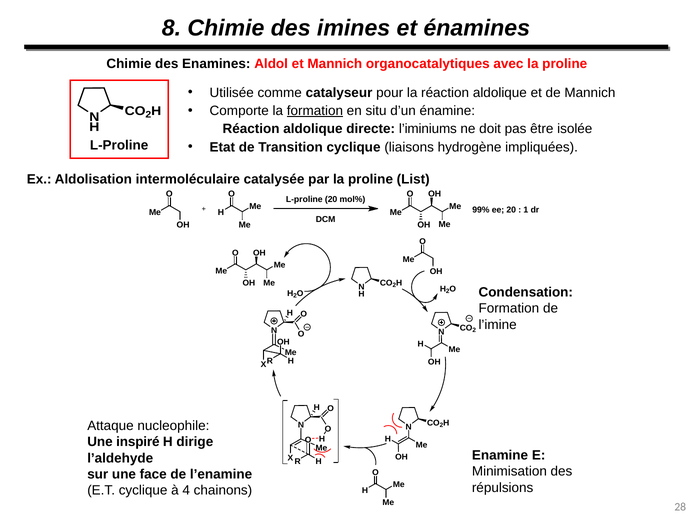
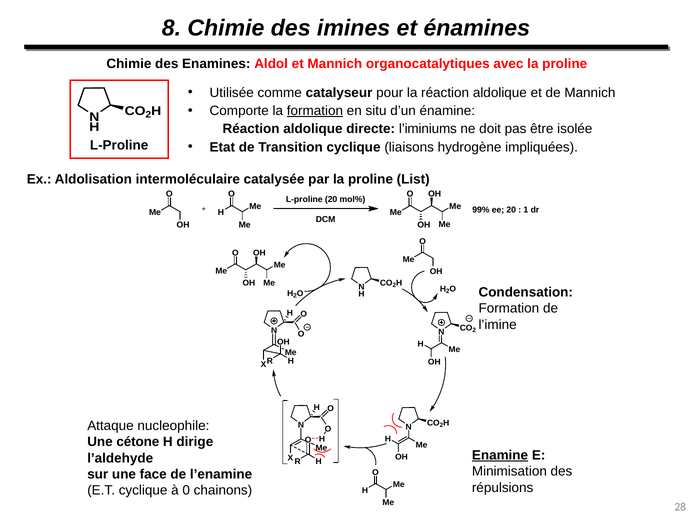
inspiré: inspiré -> cétone
Enamine underline: none -> present
4: 4 -> 0
